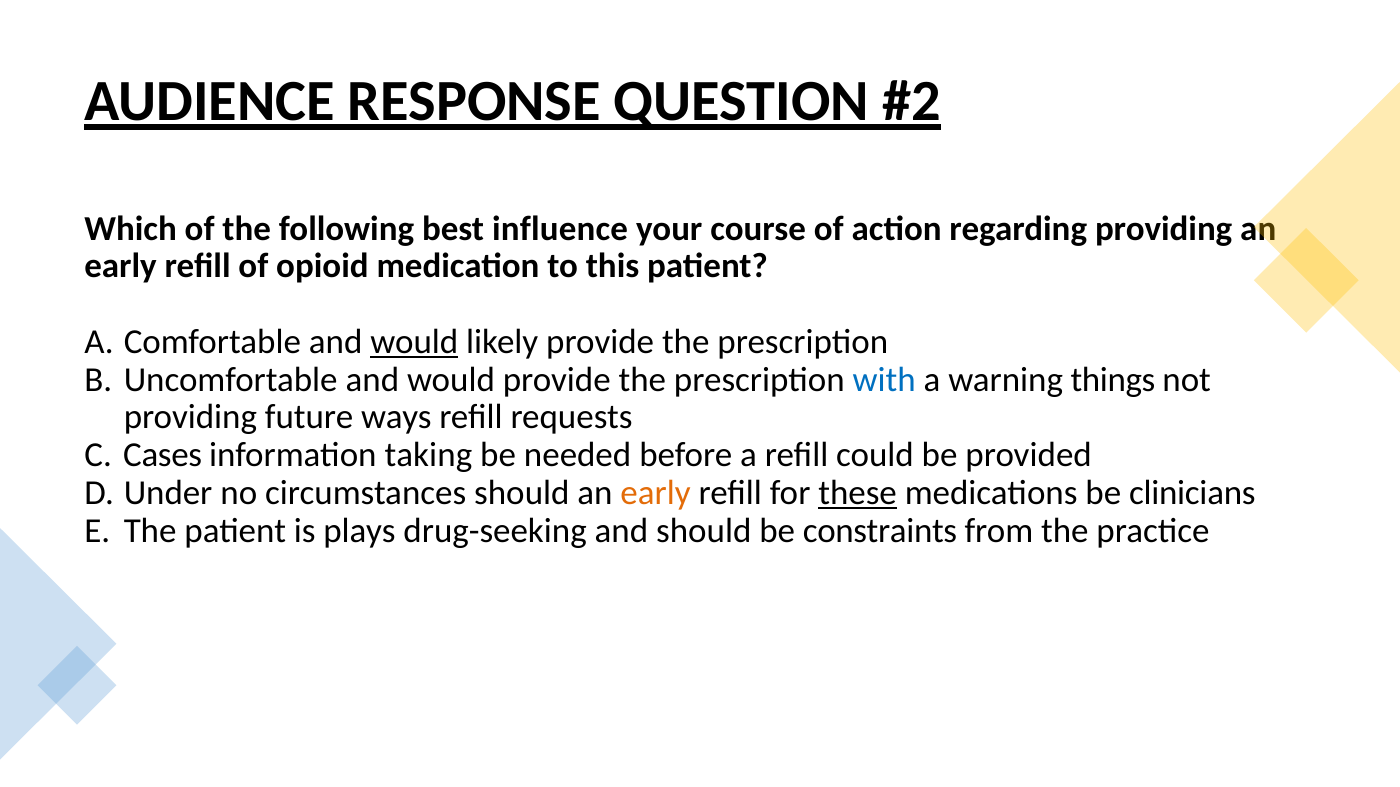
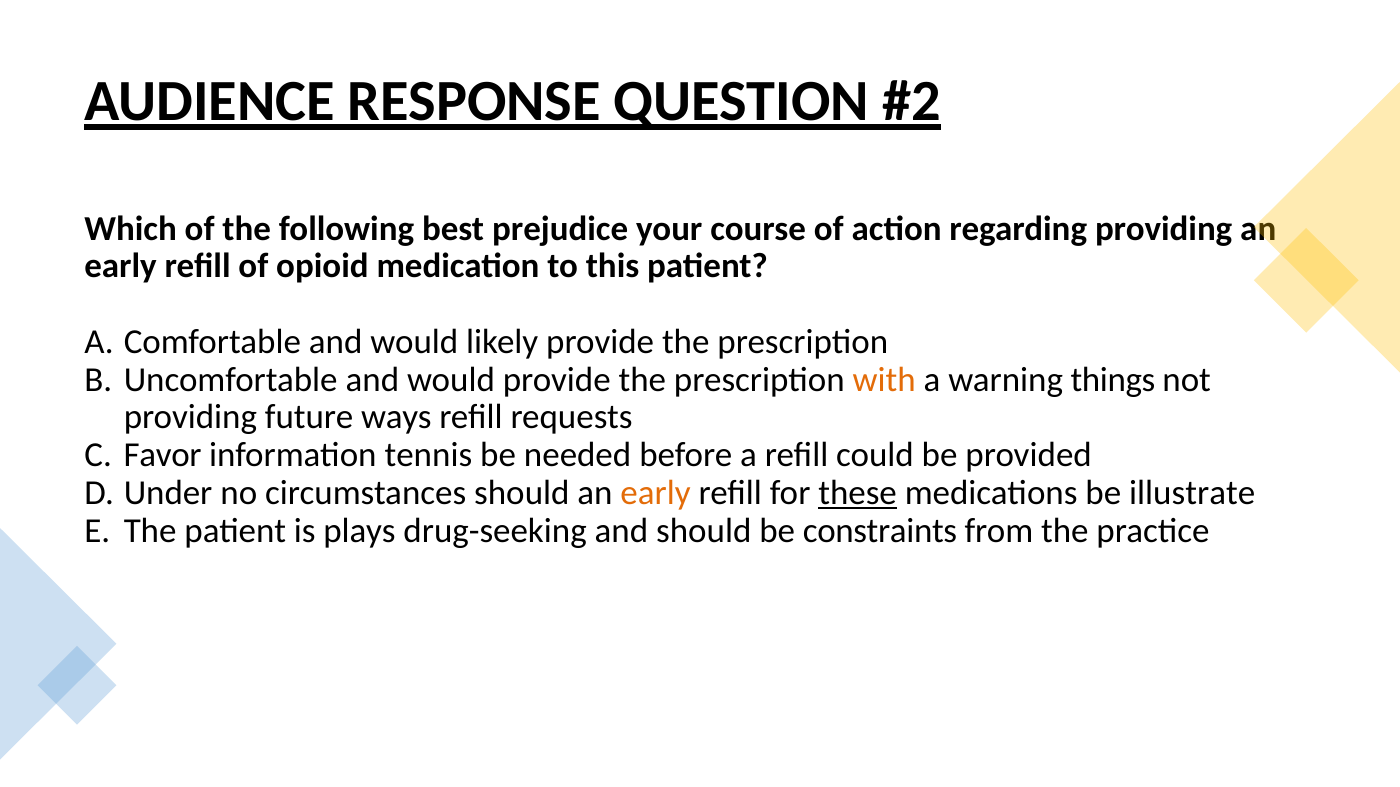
influence: influence -> prejudice
would at (414, 342) underline: present -> none
with colour: blue -> orange
Cases: Cases -> Favor
taking: taking -> tennis
clinicians: clinicians -> illustrate
